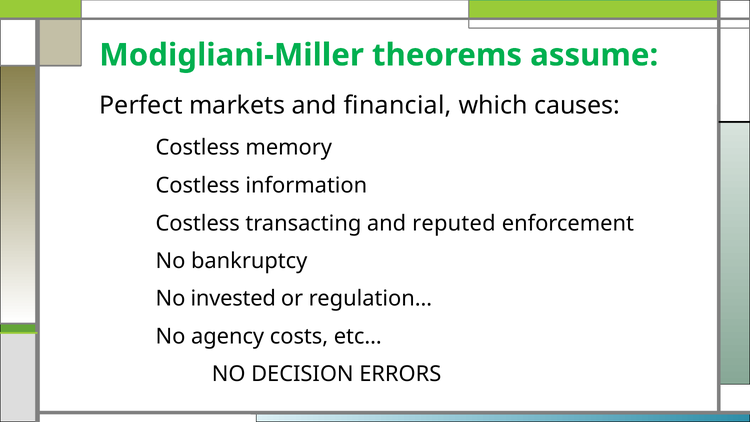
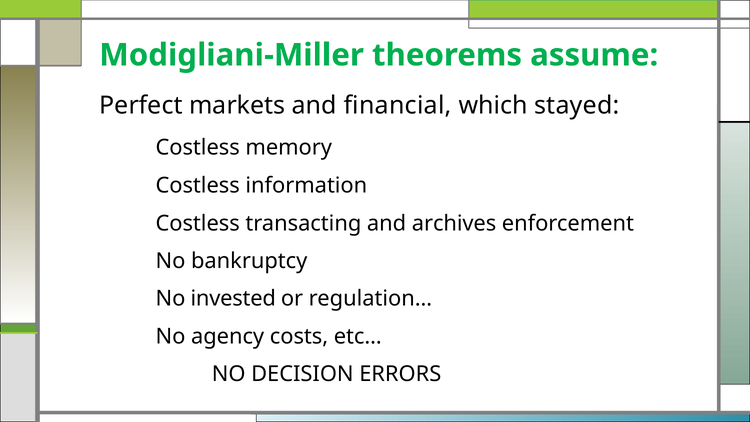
causes: causes -> stayed
reputed: reputed -> archives
